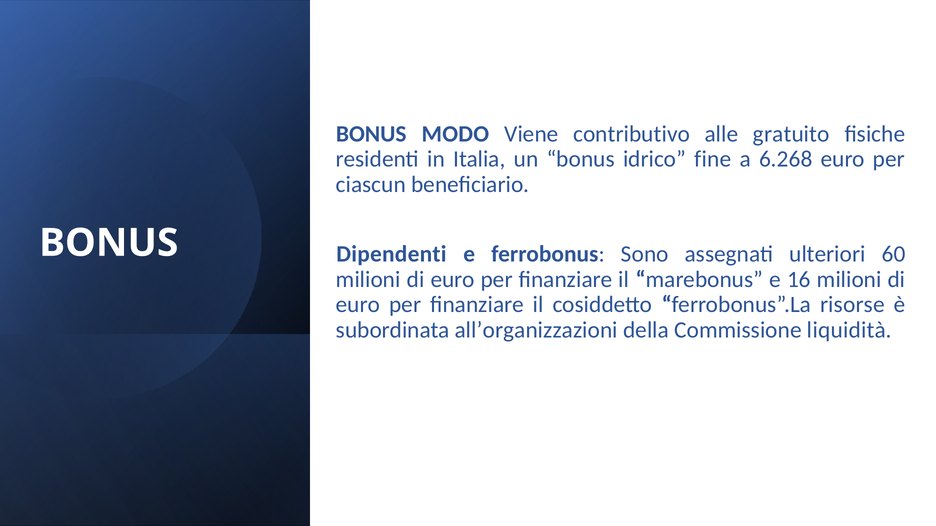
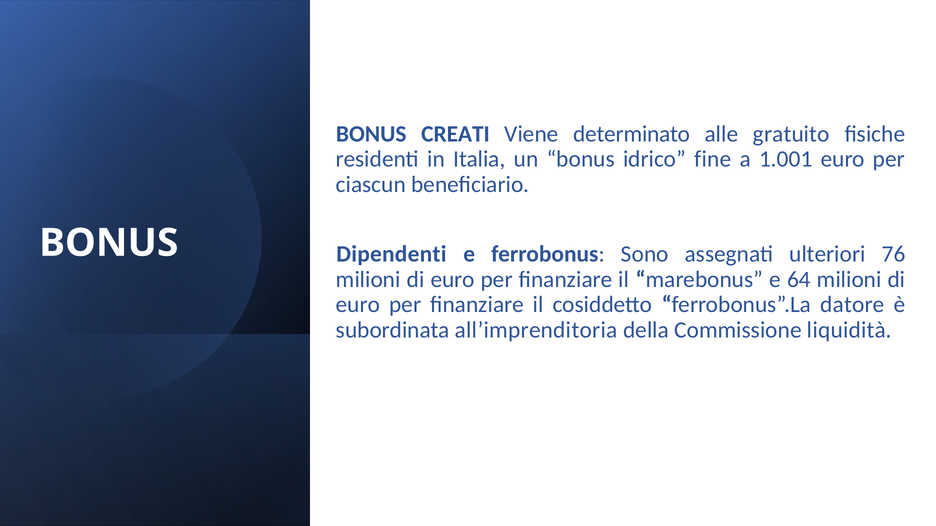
MODO: MODO -> CREATI
contributivo: contributivo -> determinato
6.268: 6.268 -> 1.001
60: 60 -> 76
16: 16 -> 64
risorse: risorse -> datore
all’organizzazioni: all’organizzazioni -> all’imprenditoria
